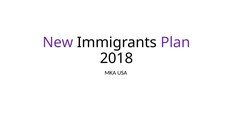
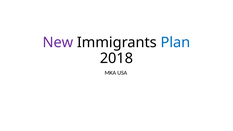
Plan colour: purple -> blue
